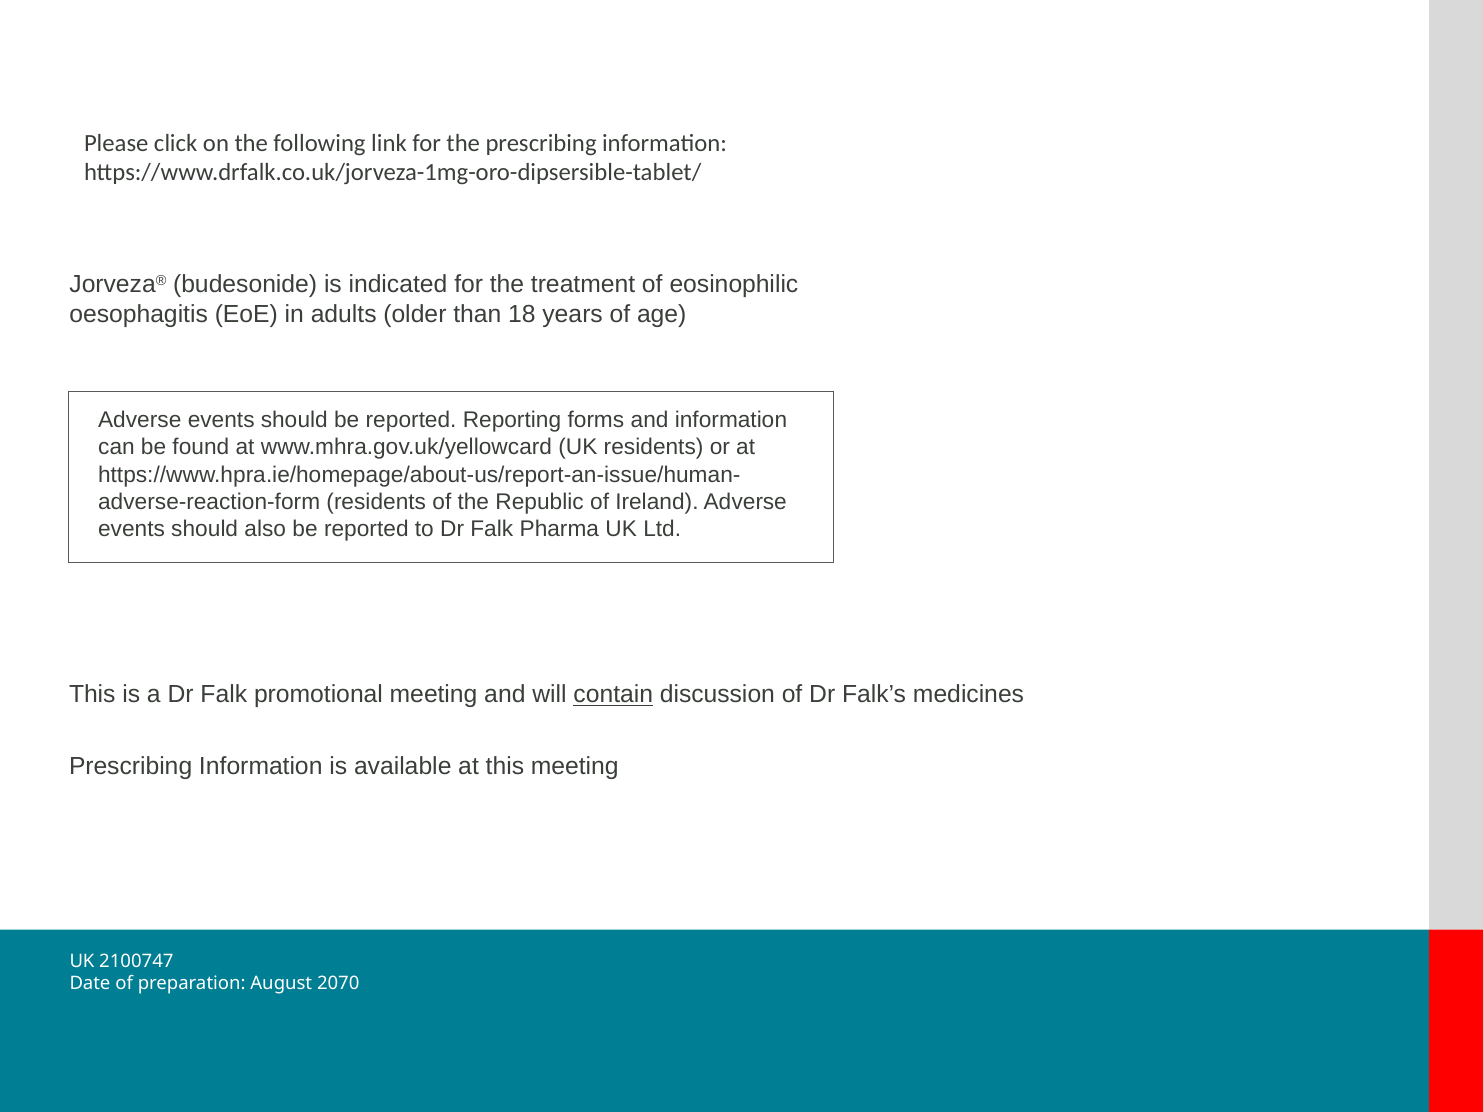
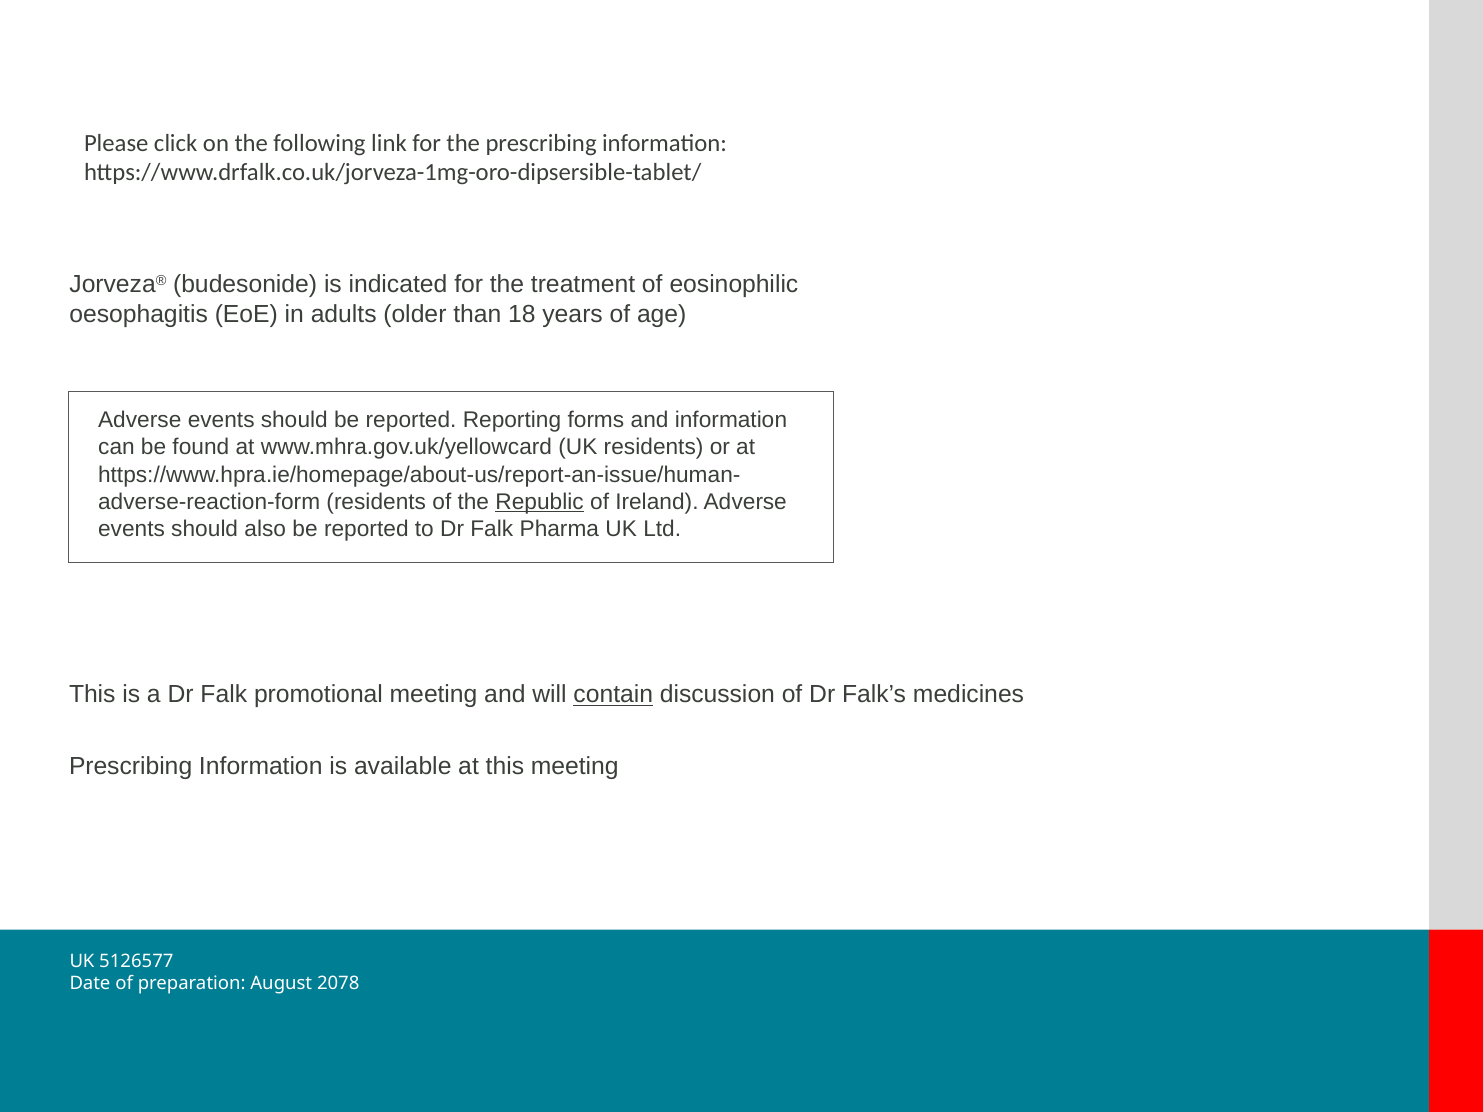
Republic underline: none -> present
2100747: 2100747 -> 5126577
2070: 2070 -> 2078
